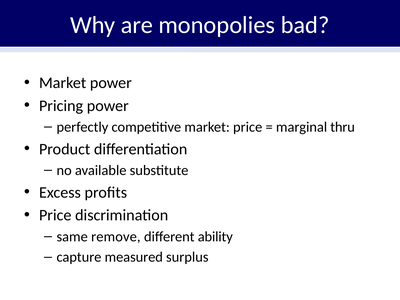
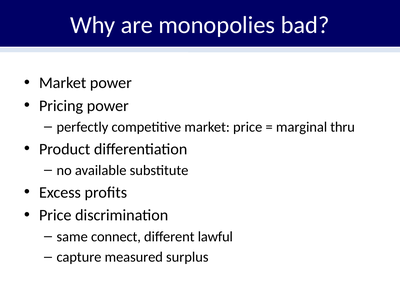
remove: remove -> connect
ability: ability -> lawful
